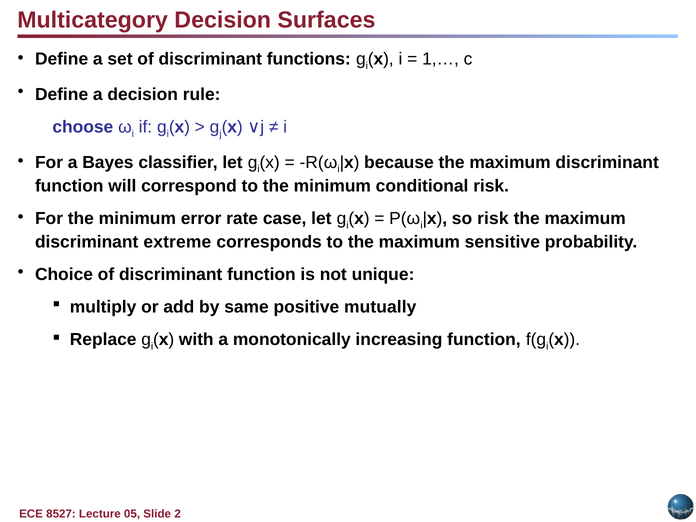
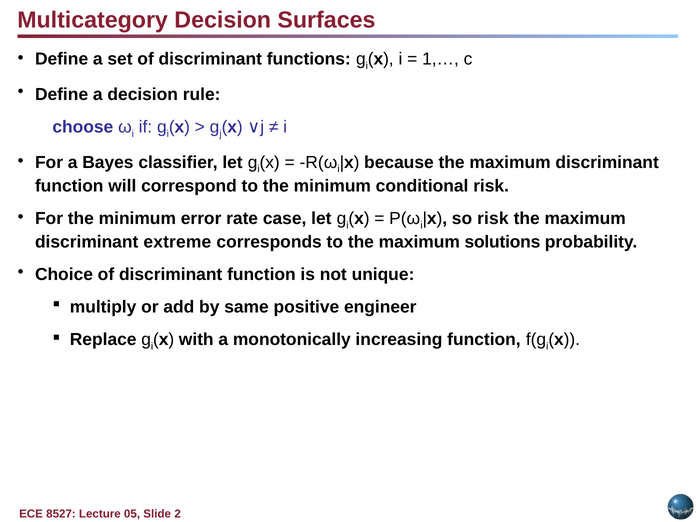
sensitive: sensitive -> solutions
mutually: mutually -> engineer
